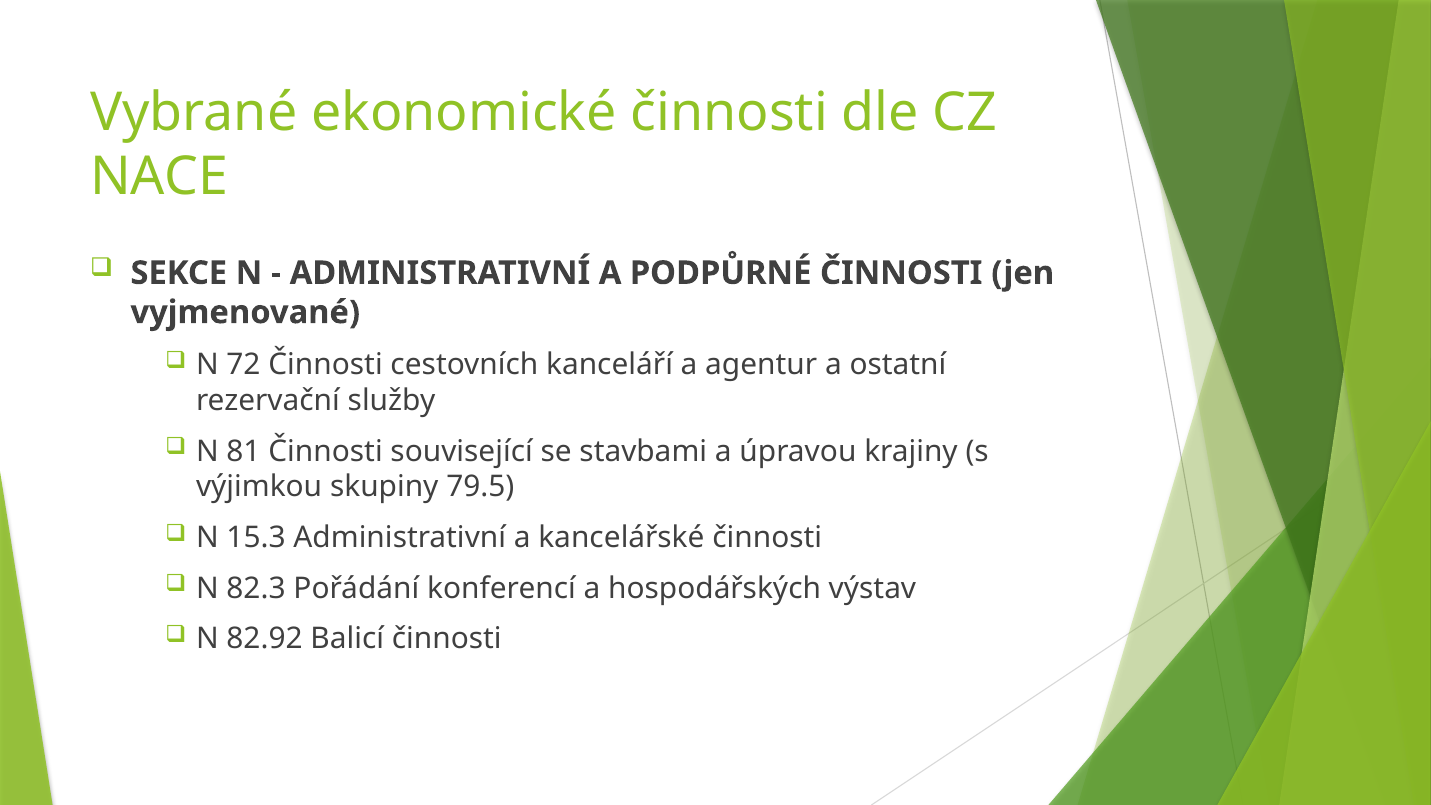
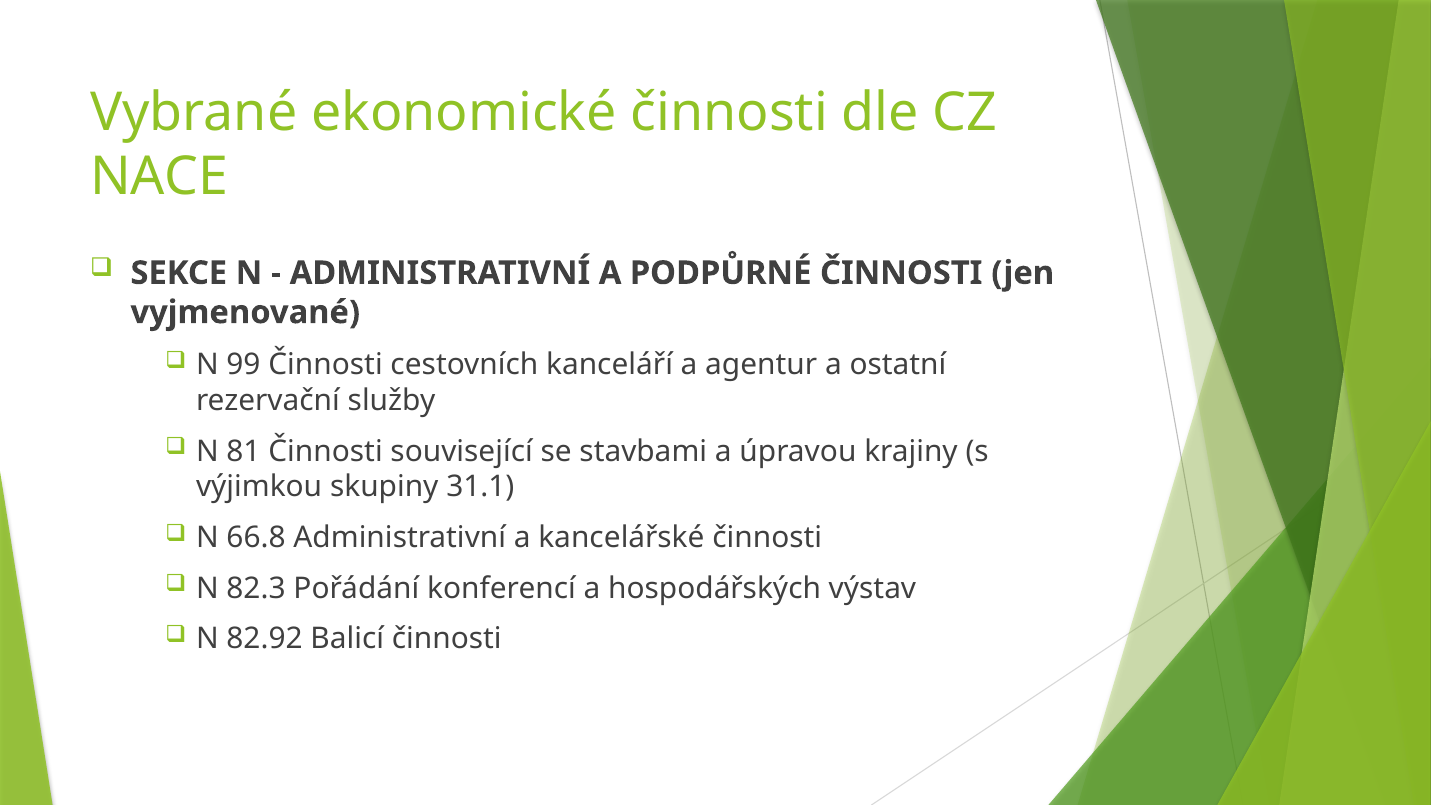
72: 72 -> 99
79.5: 79.5 -> 31.1
15.3: 15.3 -> 66.8
